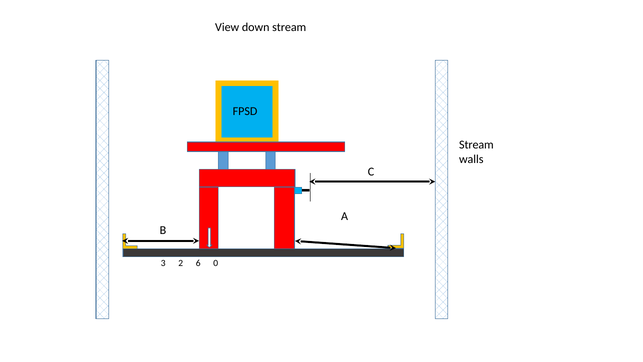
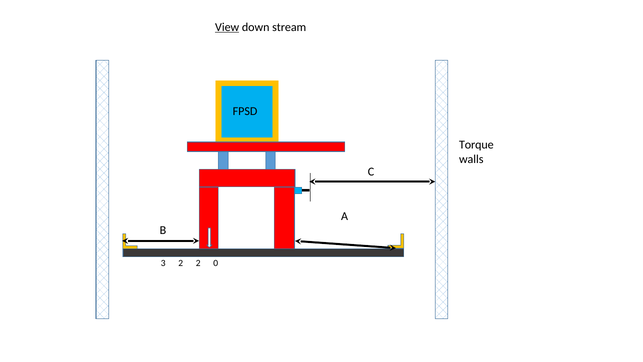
View underline: none -> present
Stream at (476, 145): Stream -> Torque
2 6: 6 -> 2
